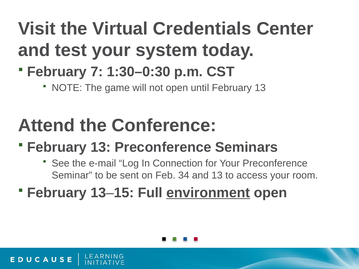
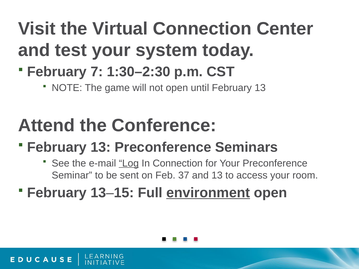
Virtual Credentials: Credentials -> Connection
1:30–0:30: 1:30–0:30 -> 1:30–2:30
Log underline: none -> present
34: 34 -> 37
